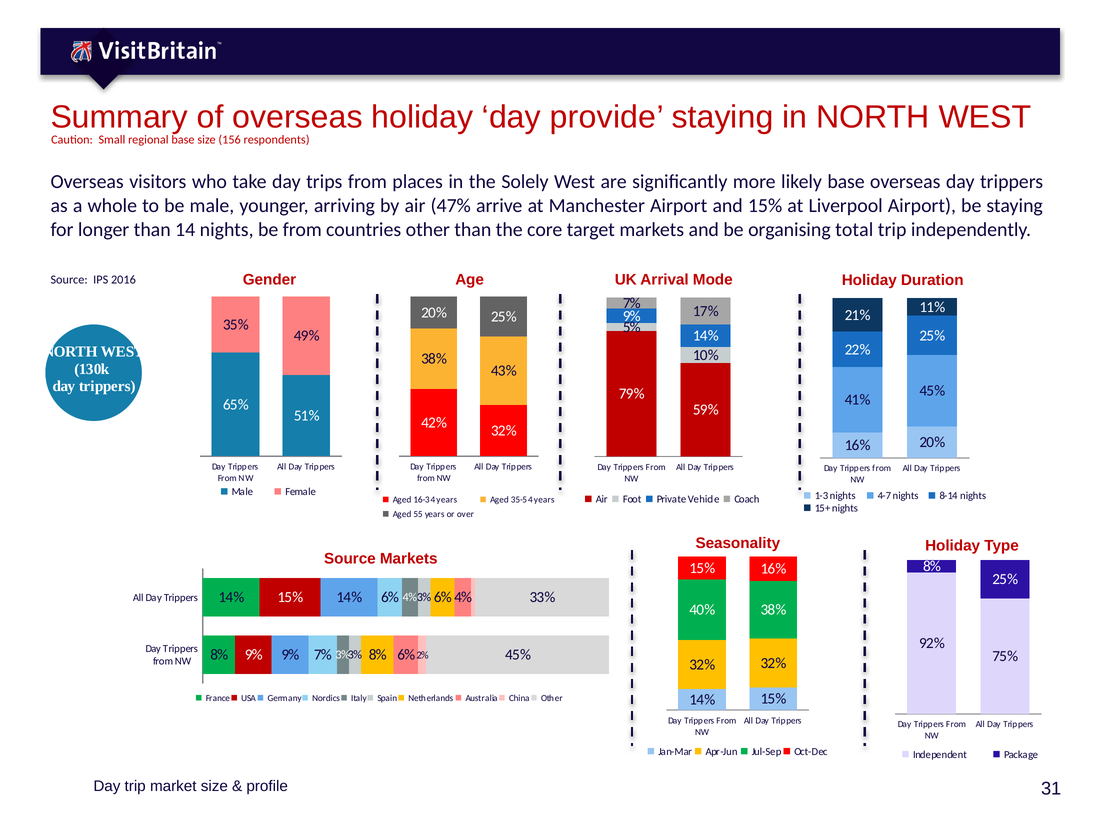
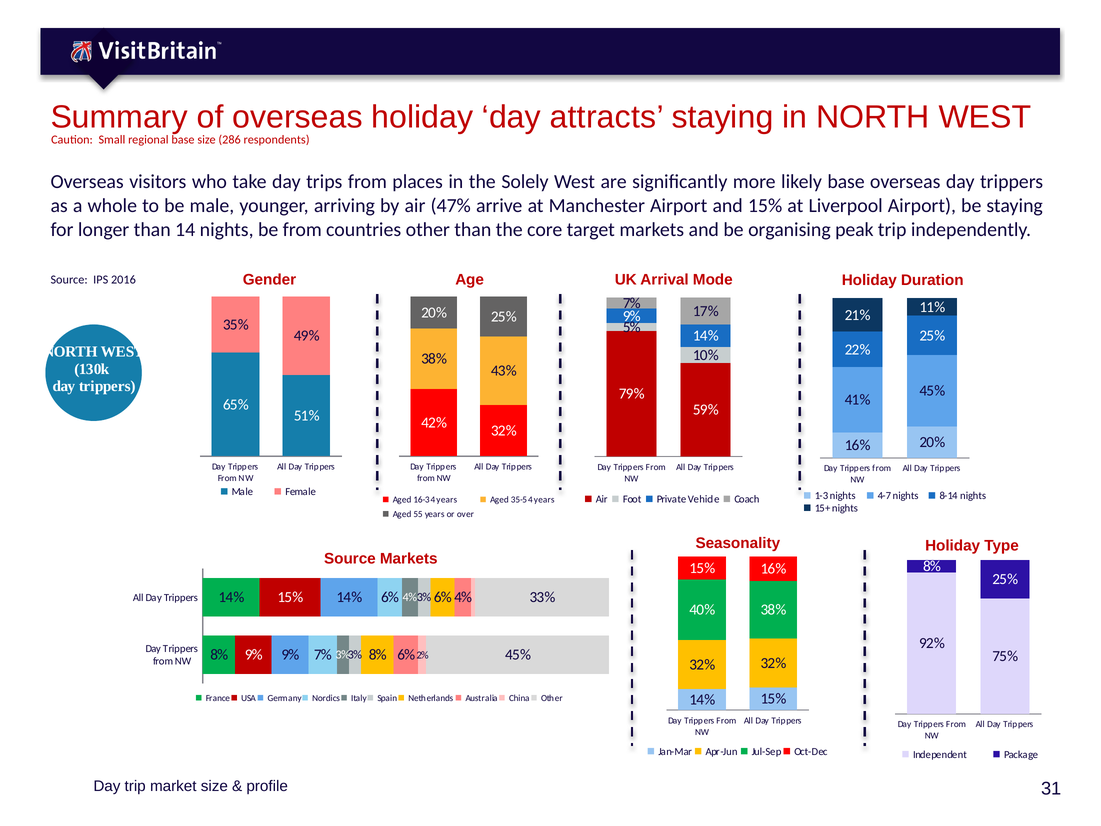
provide: provide -> attracts
156: 156 -> 286
total: total -> peak
